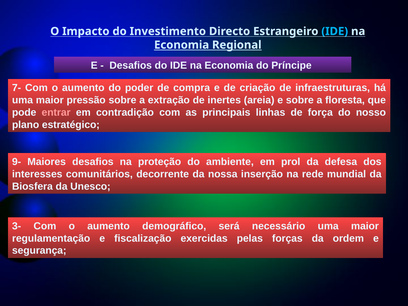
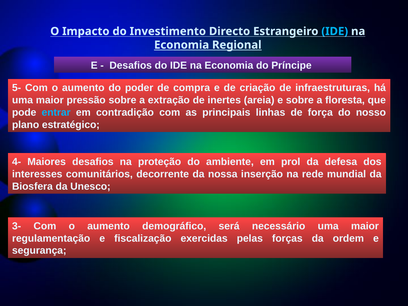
7-: 7- -> 5-
entrar colour: pink -> light blue
9-: 9- -> 4-
